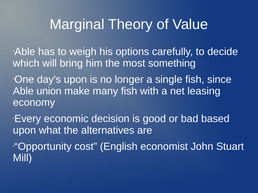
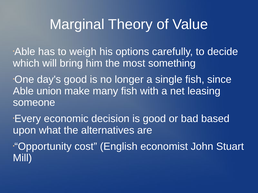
day's upon: upon -> good
economy: economy -> someone
